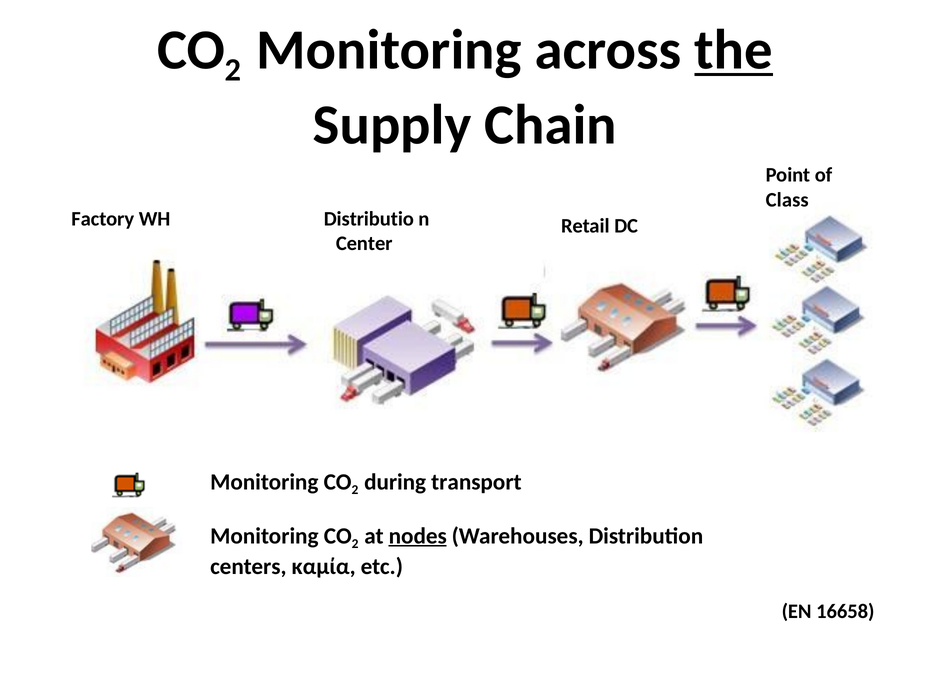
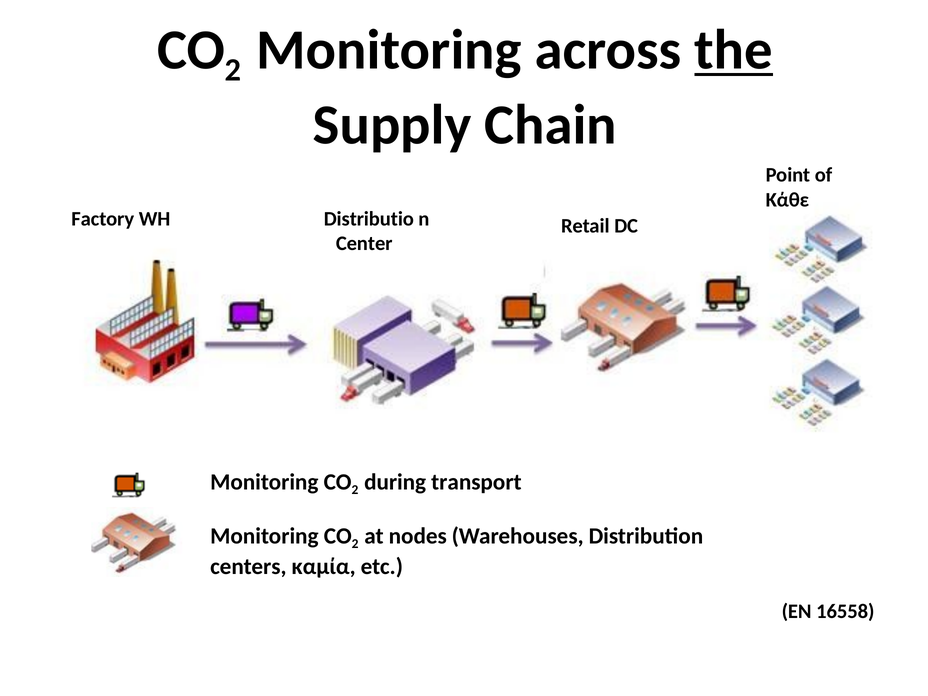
Class: Class -> Κάθε
nodes underline: present -> none
16658: 16658 -> 16558
